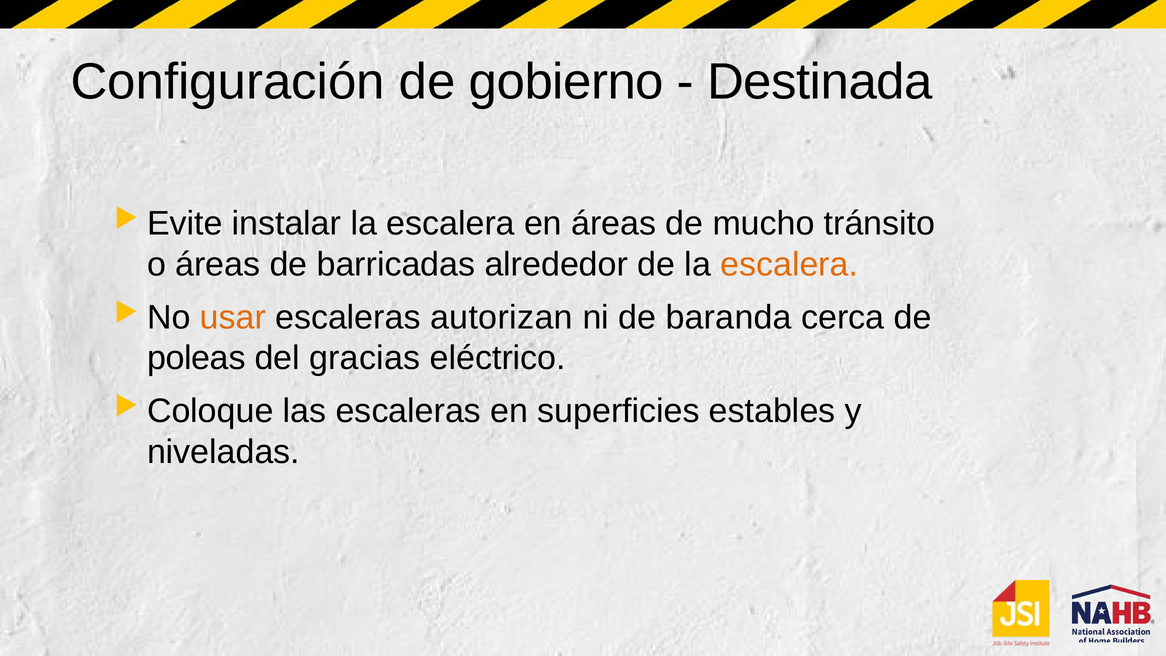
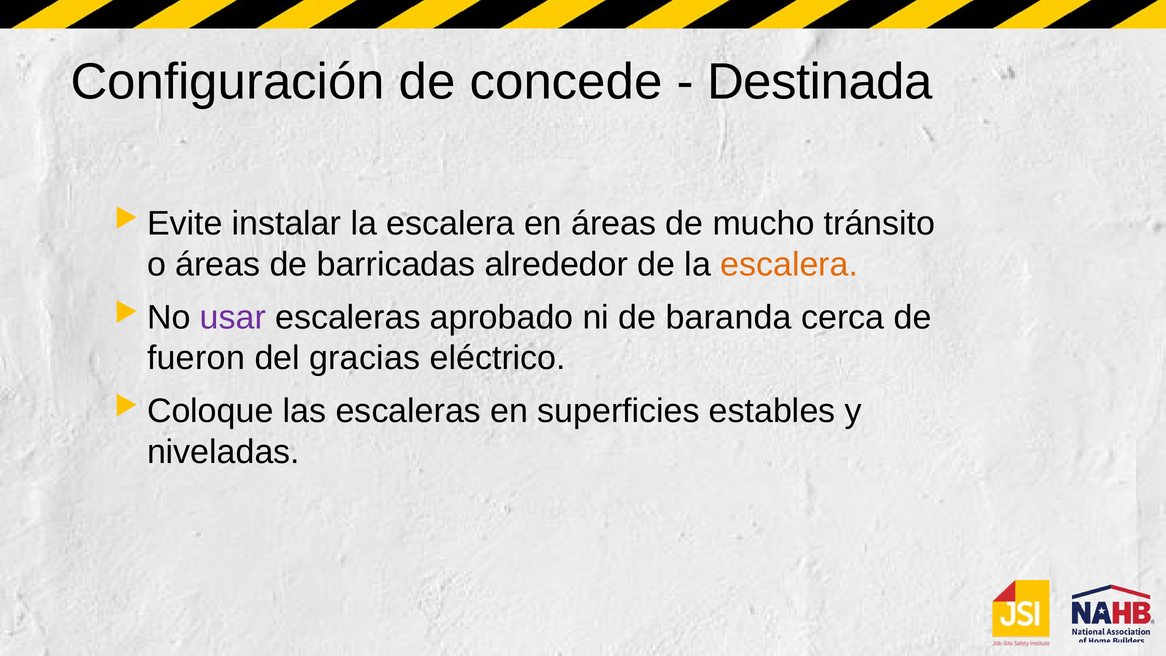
gobierno: gobierno -> concede
usar colour: orange -> purple
autorizan: autorizan -> aprobado
poleas: poleas -> fueron
